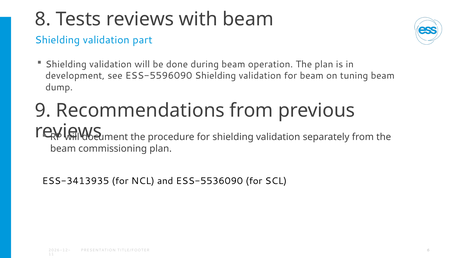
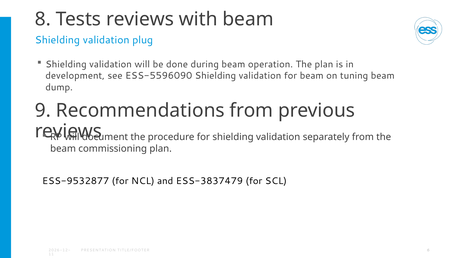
part: part -> plug
ESS-3413935: ESS-3413935 -> ESS-9532877
ESS-5536090: ESS-5536090 -> ESS-3837479
